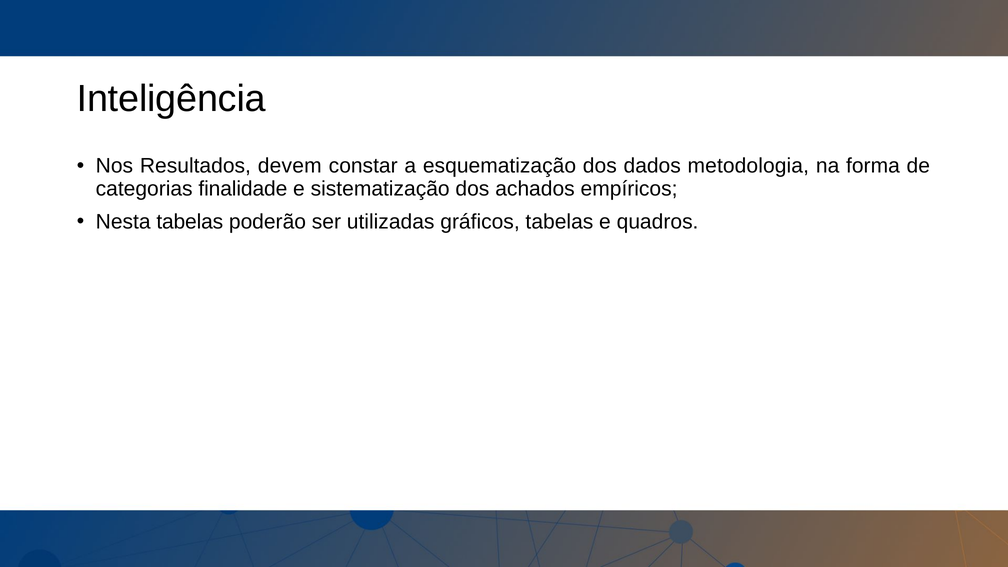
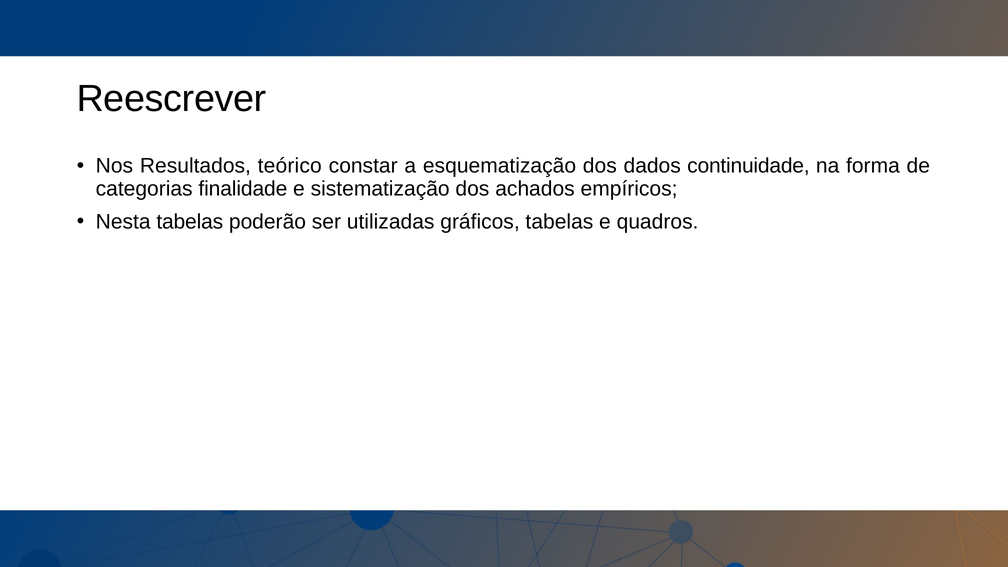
Inteligência: Inteligência -> Reescrever
devem: devem -> teórico
metodologia: metodologia -> continuidade
